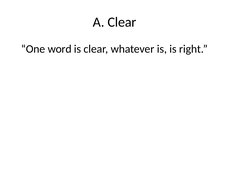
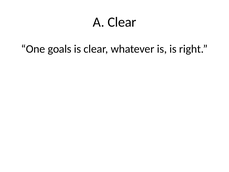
word: word -> goals
